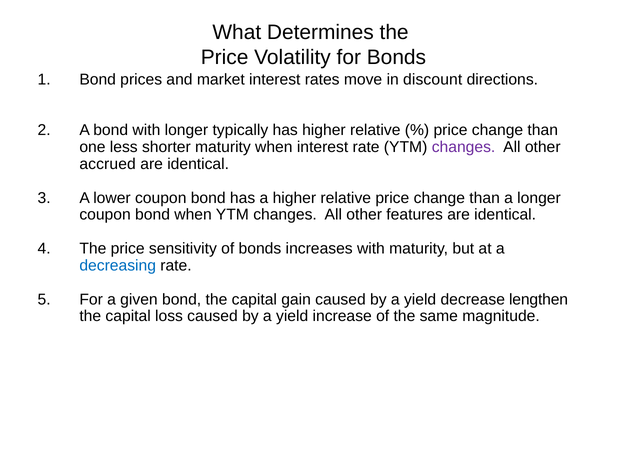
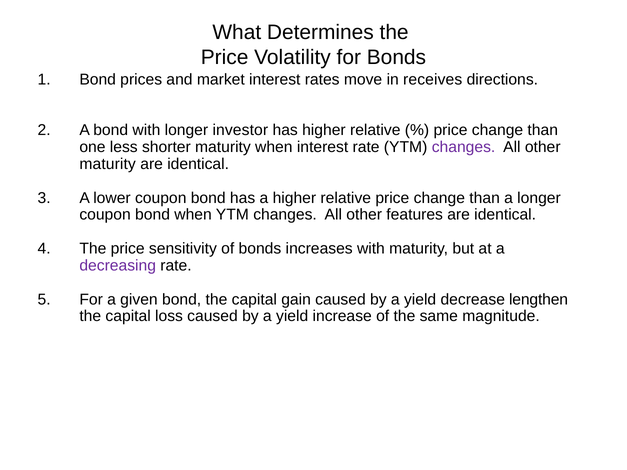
discount: discount -> receives
typically: typically -> investor
accrued at (108, 164): accrued -> maturity
decreasing colour: blue -> purple
